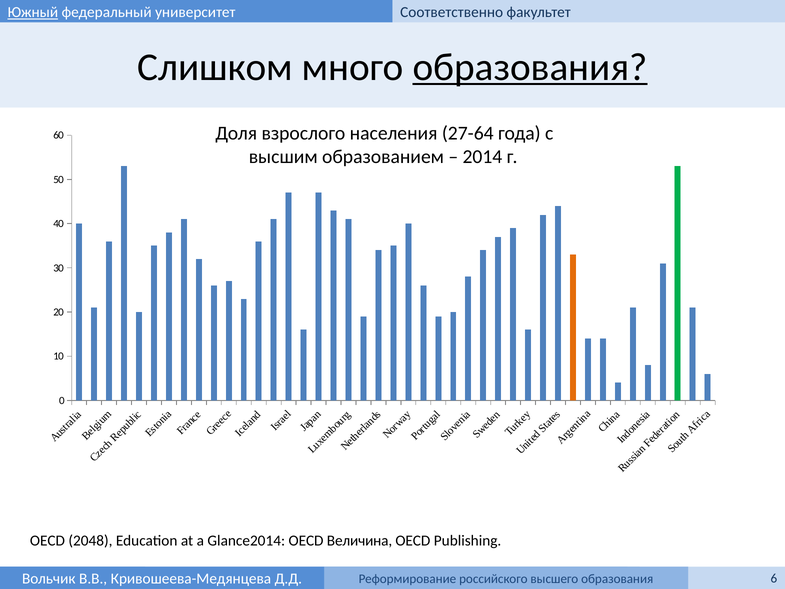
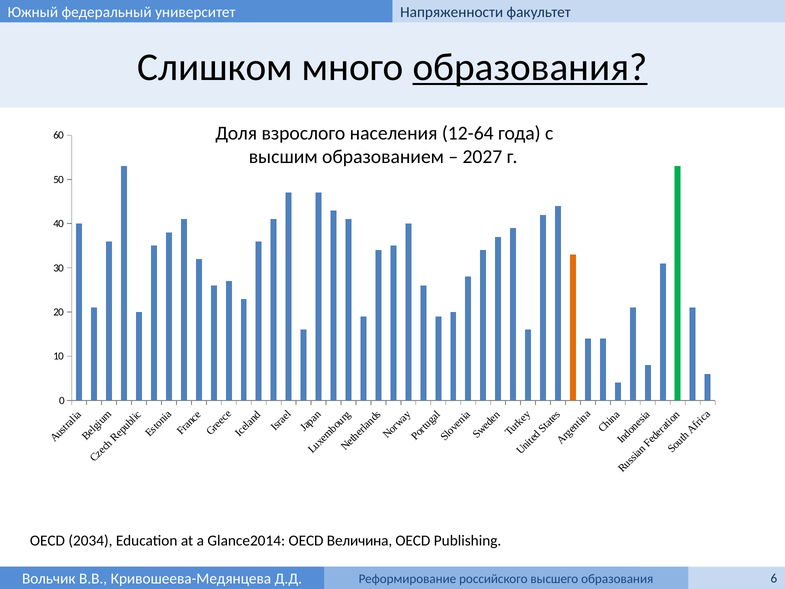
Южный underline: present -> none
Соответственно: Соответственно -> Напряженности
27-64: 27-64 -> 12-64
2014: 2014 -> 2027
2048: 2048 -> 2034
